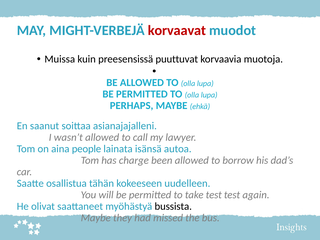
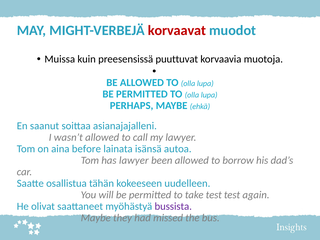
people: people -> before
has charge: charge -> lawyer
bussista colour: black -> purple
